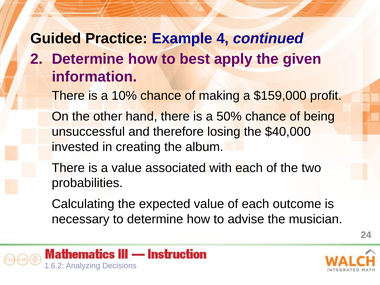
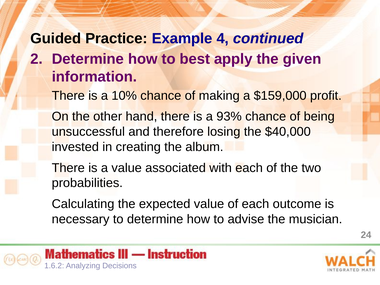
50%: 50% -> 93%
